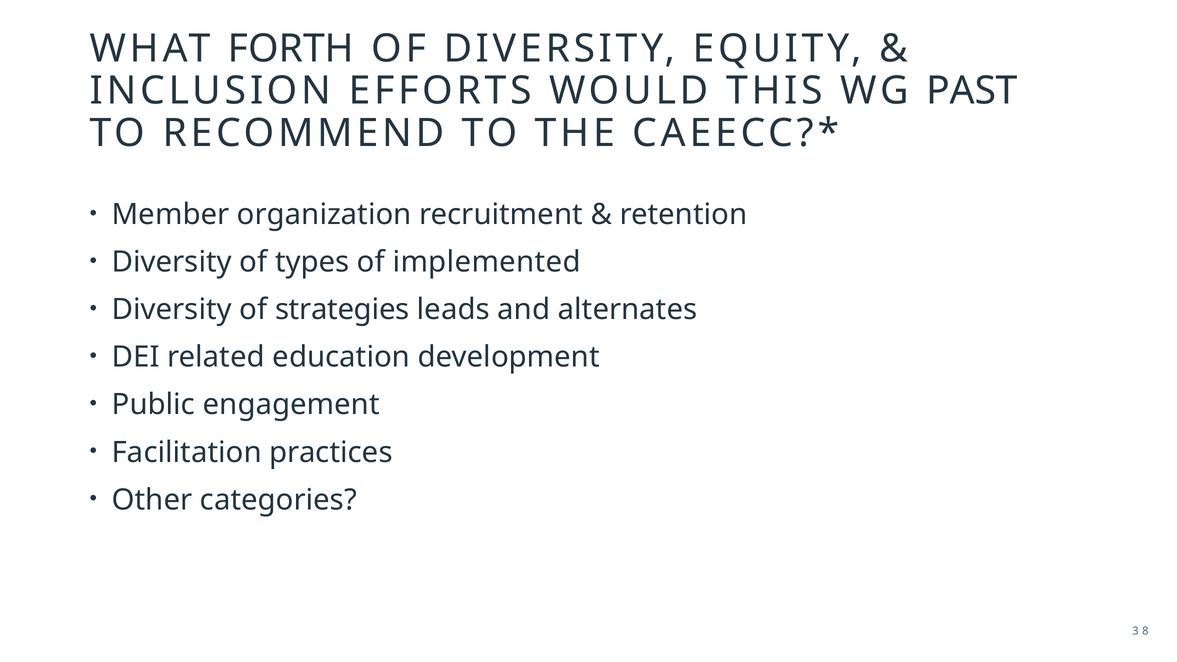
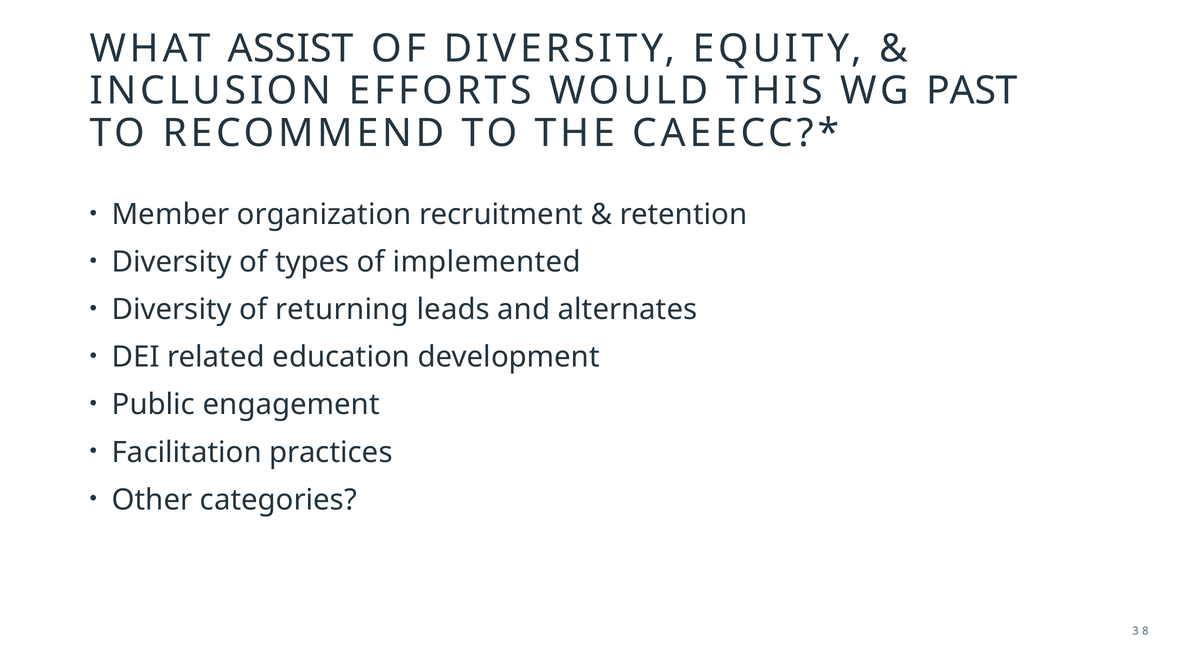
FORTH: FORTH -> ASSIST
strategies: strategies -> returning
